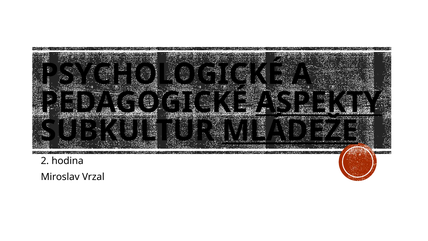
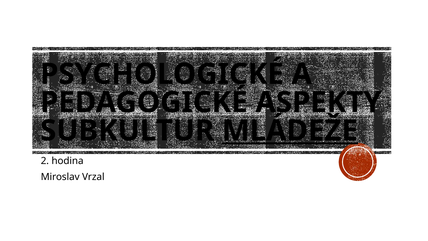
ASPEKTY underline: present -> none
